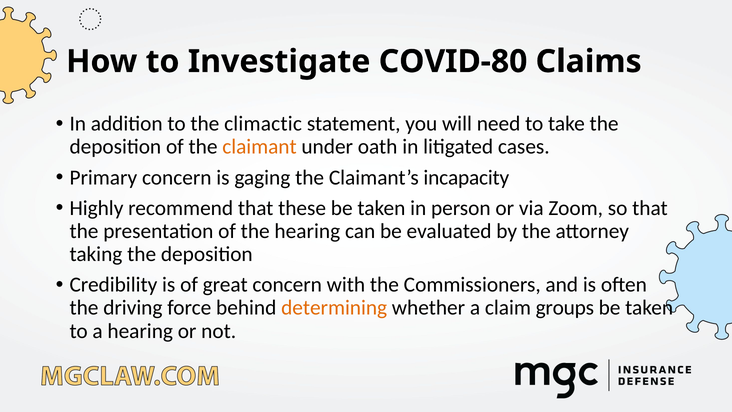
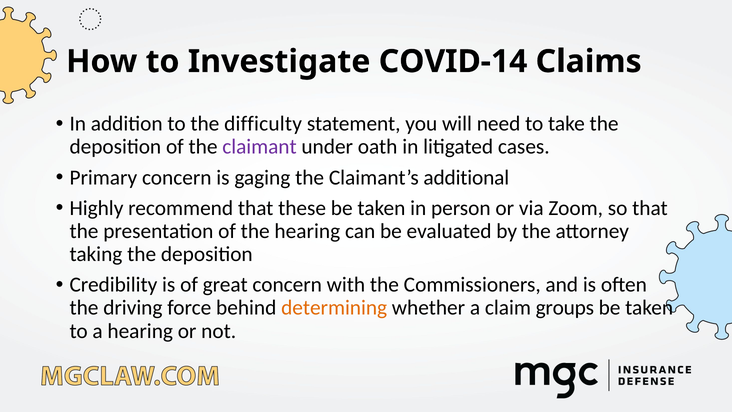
COVID-80: COVID-80 -> COVID-14
climactic: climactic -> difficulty
claimant colour: orange -> purple
incapacity: incapacity -> additional
